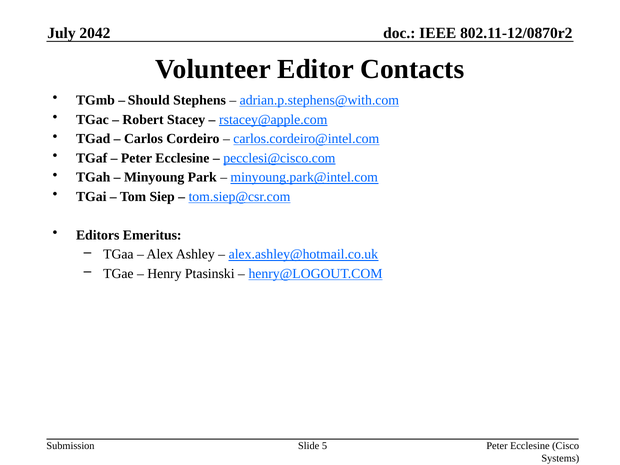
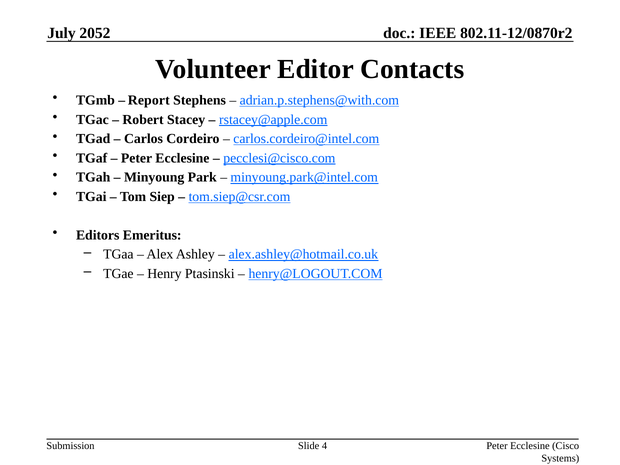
2042: 2042 -> 2052
Should: Should -> Report
5: 5 -> 4
